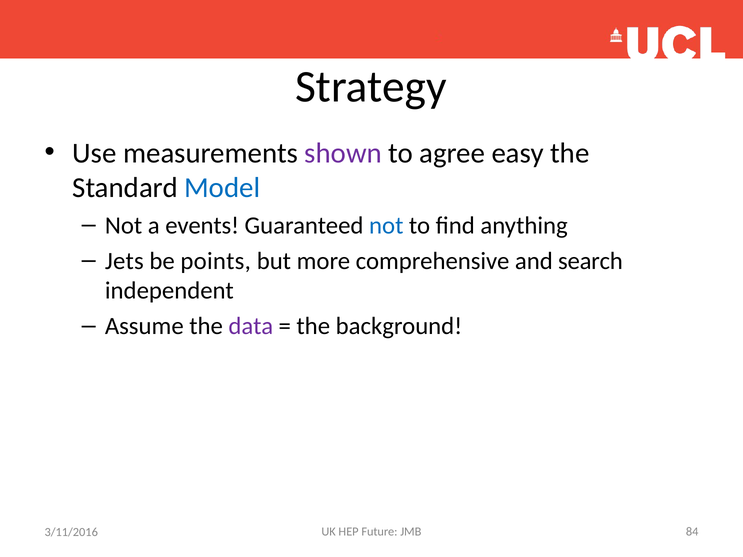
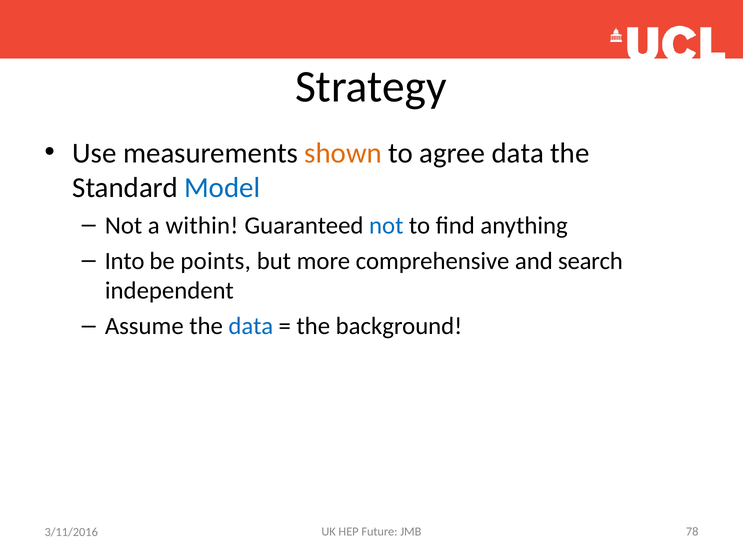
shown colour: purple -> orange
agree easy: easy -> data
events: events -> within
Jets: Jets -> Into
data at (251, 326) colour: purple -> blue
84: 84 -> 78
